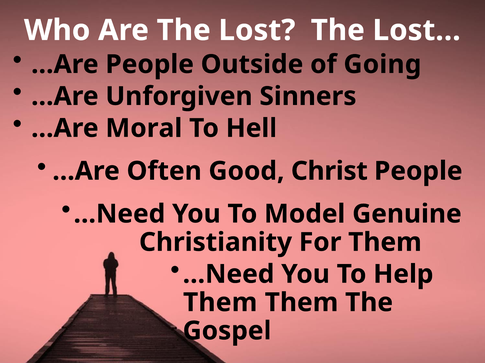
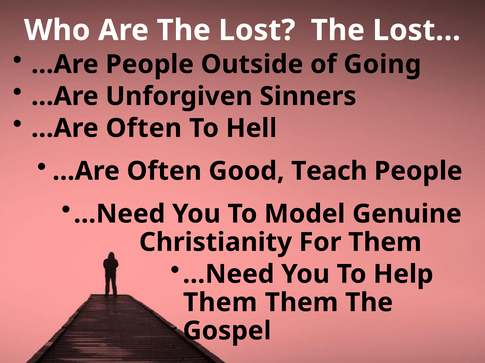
Moral at (144, 128): Moral -> Often
Christ: Christ -> Teach
